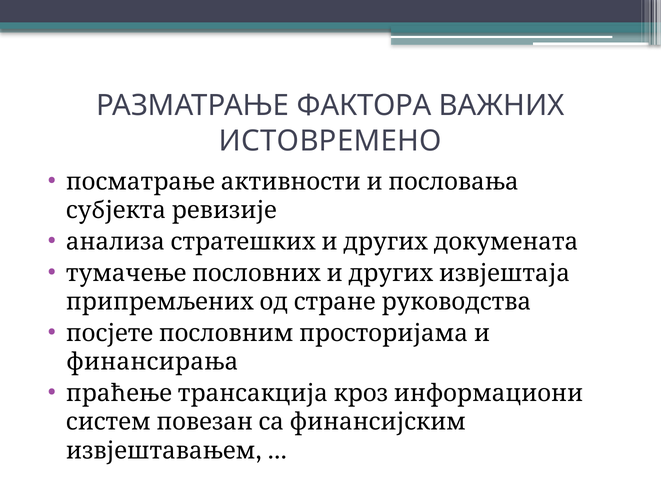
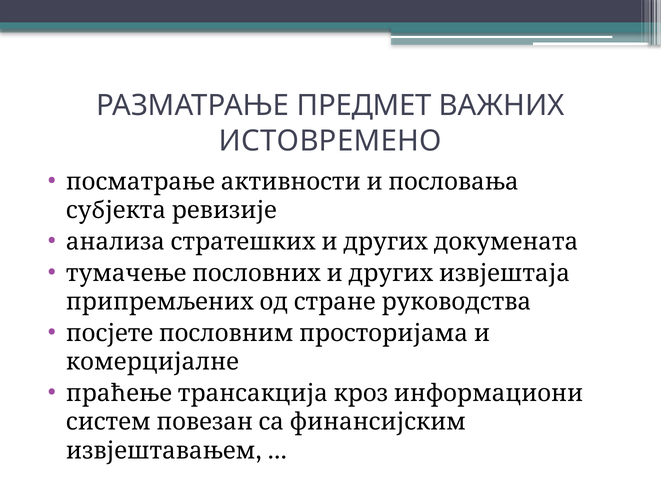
ФАКТОРА: ФАКТОРА -> ПРЕДМЕТ
финансирања: финансирања -> комерцијалне
